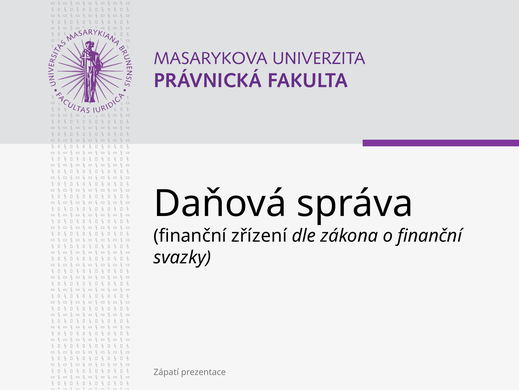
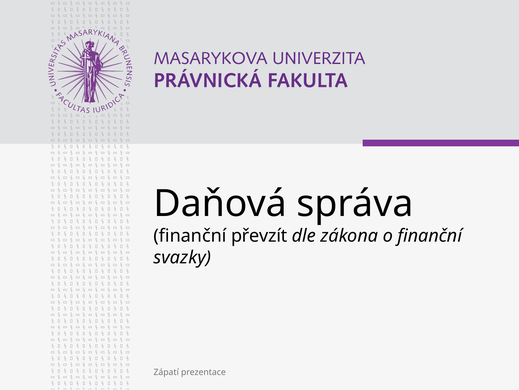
zřízení: zřízení -> převzít
